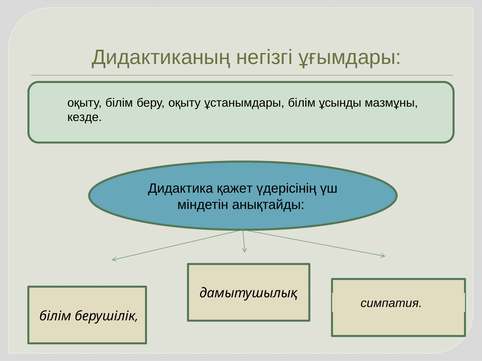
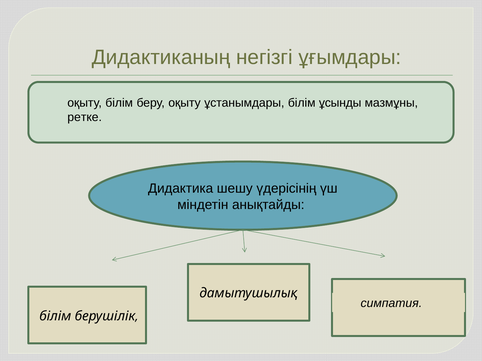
кезде: кезде -> ретке
қажет: қажет -> шешу
